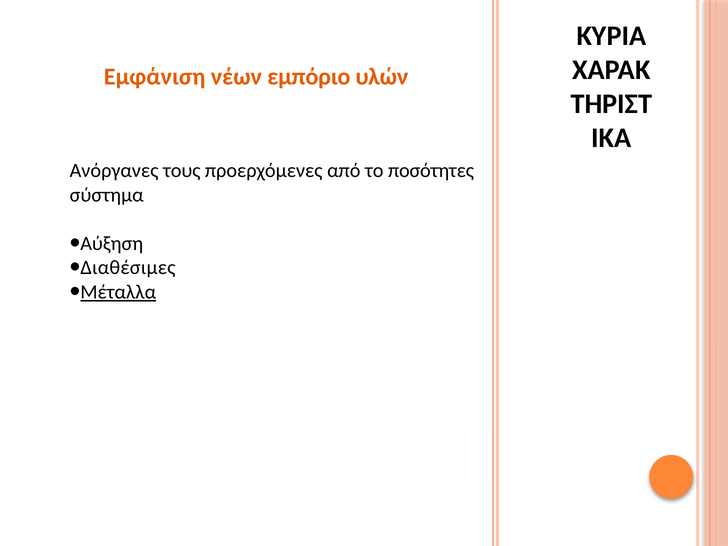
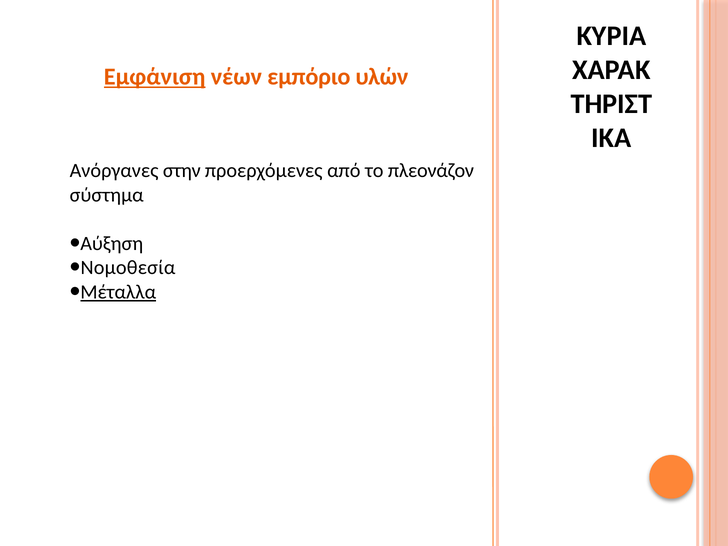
Εμφάνιση underline: none -> present
τους: τους -> στην
ποσότητες: ποσότητες -> πλεονάζον
Διαθέσιμες: Διαθέσιμες -> Νομοθεσία
